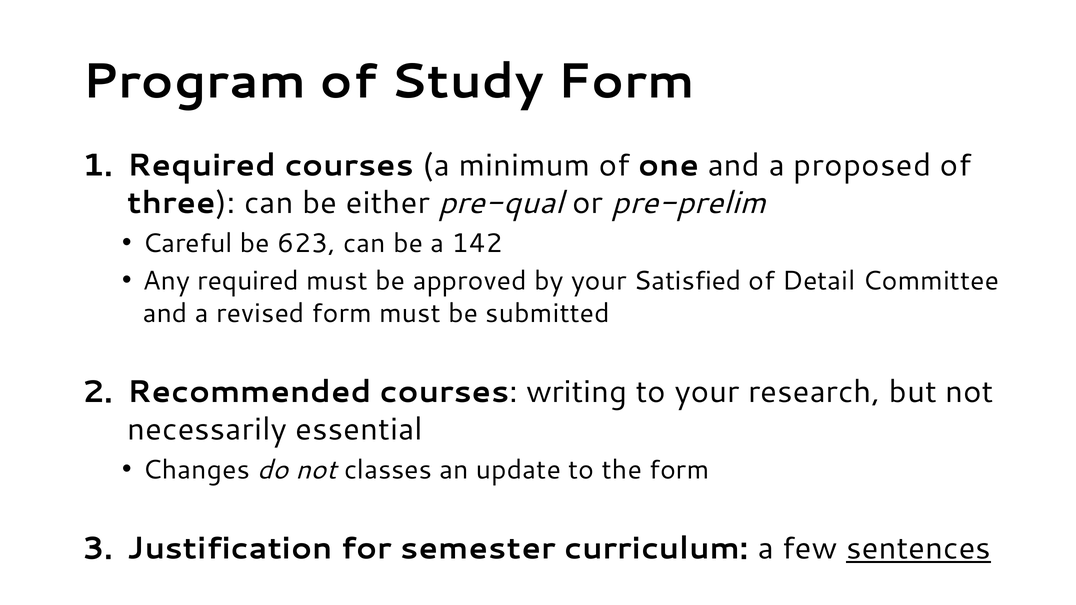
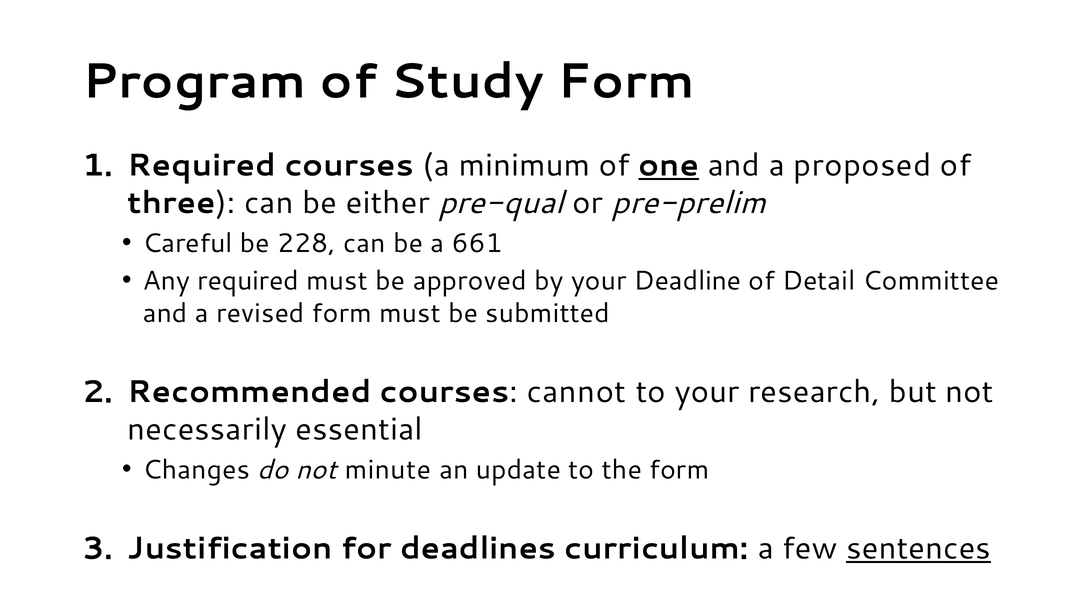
one underline: none -> present
623: 623 -> 228
142: 142 -> 661
Satisfied: Satisfied -> Deadline
writing: writing -> cannot
classes: classes -> minute
semester: semester -> deadlines
